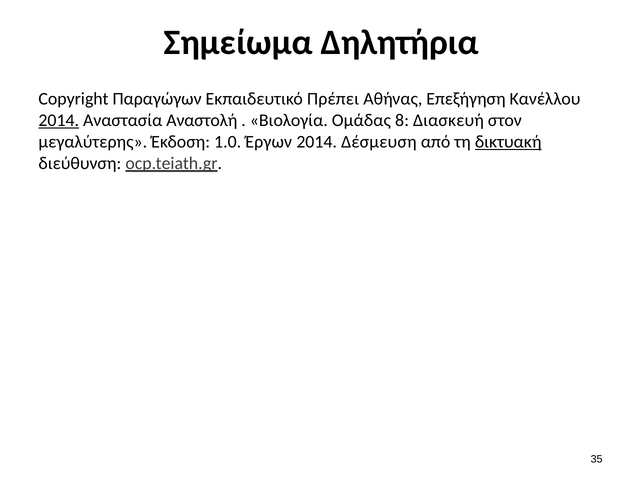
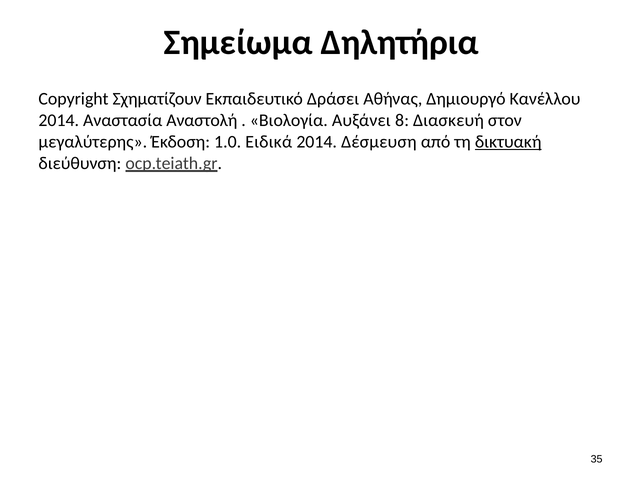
Παραγώγων: Παραγώγων -> Σχηματίζουν
Πρέπει: Πρέπει -> Δράσει
Επεξήγηση: Επεξήγηση -> Δημιουργό
2014 at (59, 120) underline: present -> none
Ομάδας: Ομάδας -> Αυξάνει
Έργων: Έργων -> Ειδικά
